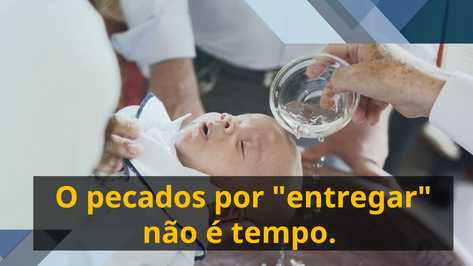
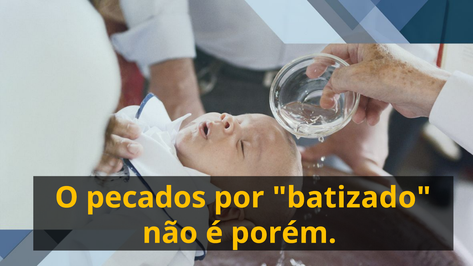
entregar: entregar -> batizado
tempo: tempo -> porém
